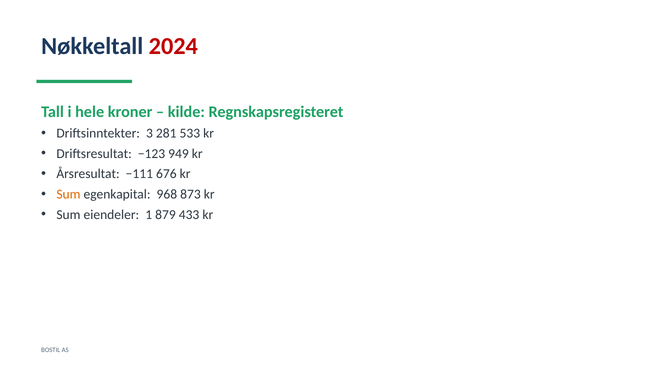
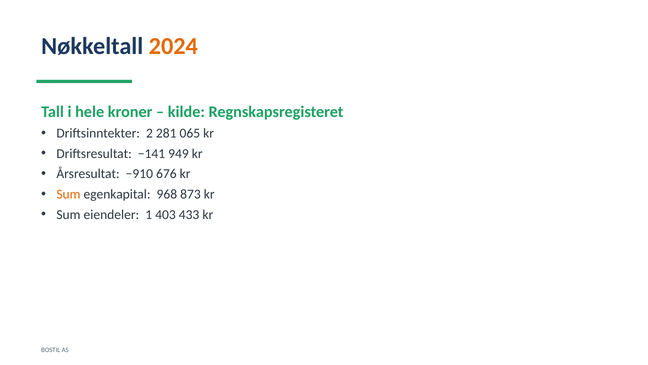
2024 colour: red -> orange
3: 3 -> 2
533: 533 -> 065
−123: −123 -> −141
−111: −111 -> −910
879: 879 -> 403
